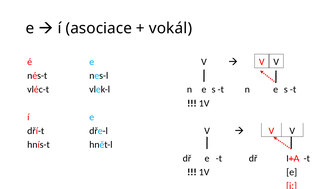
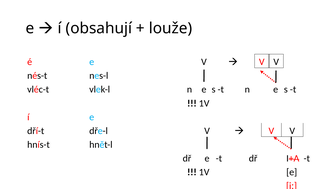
asociace: asociace -> obsahují
vokál: vokál -> louže
